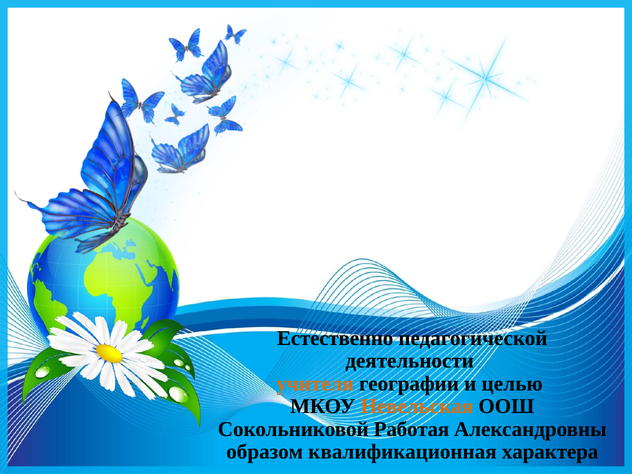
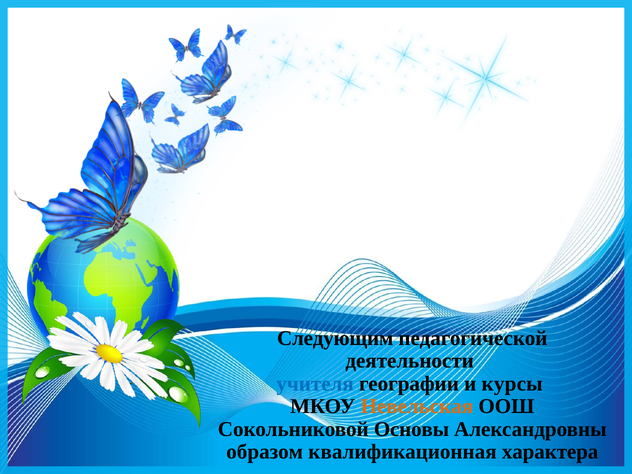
Естественно: Естественно -> Следующим
учителя colour: orange -> blue
целью: целью -> курсы
Работая: Работая -> Основы
